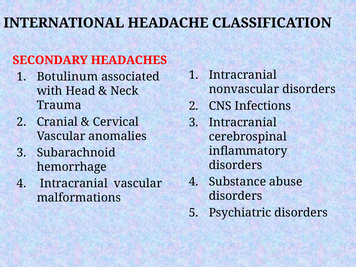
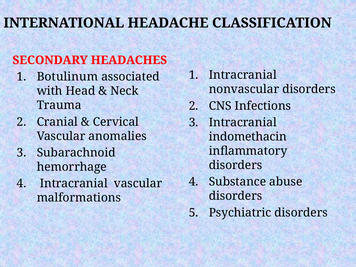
cerebrospinal: cerebrospinal -> indomethacin
